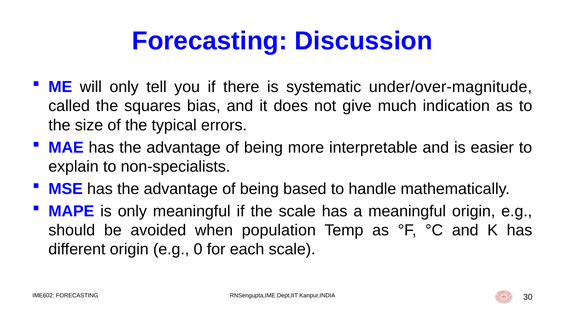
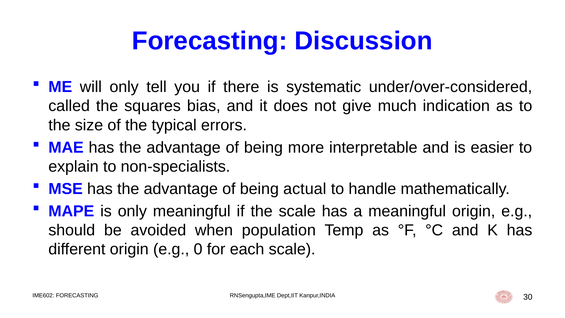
under/over-magnitude: under/over-magnitude -> under/over-considered
based: based -> actual
